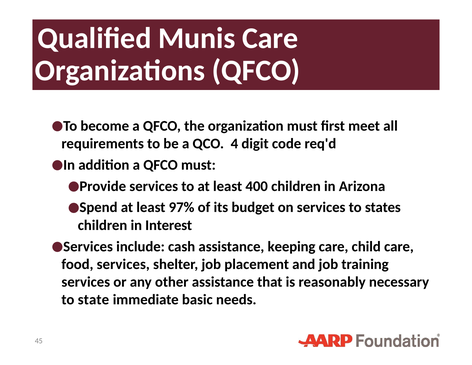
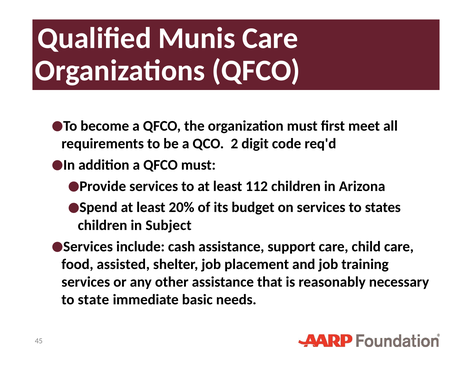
4: 4 -> 2
400: 400 -> 112
97%: 97% -> 20%
Interest: Interest -> Subject
keeping: keeping -> support
food services: services -> assisted
